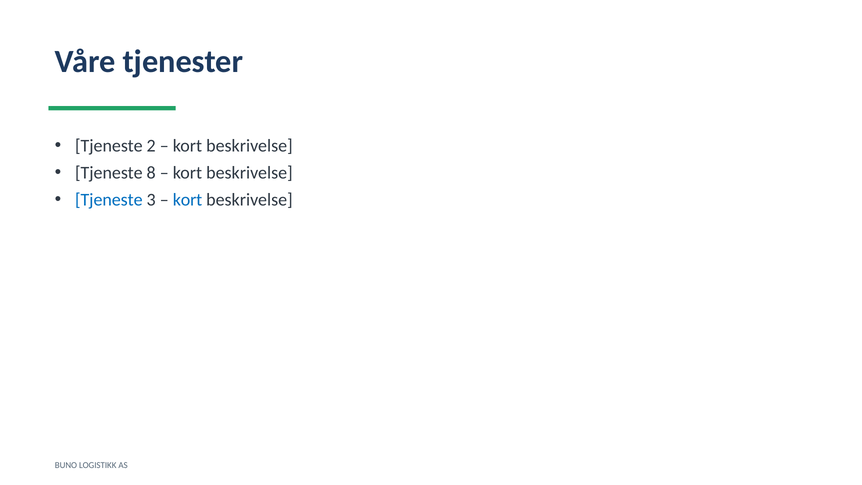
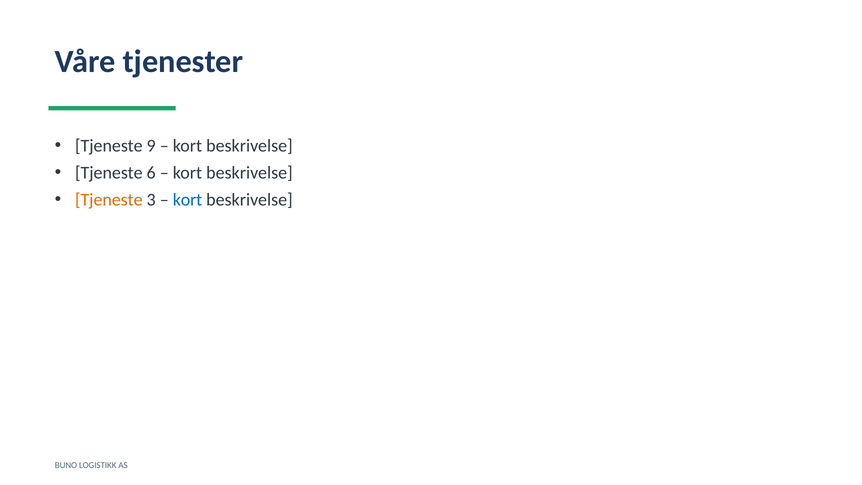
2: 2 -> 9
8: 8 -> 6
Tjeneste at (109, 200) colour: blue -> orange
